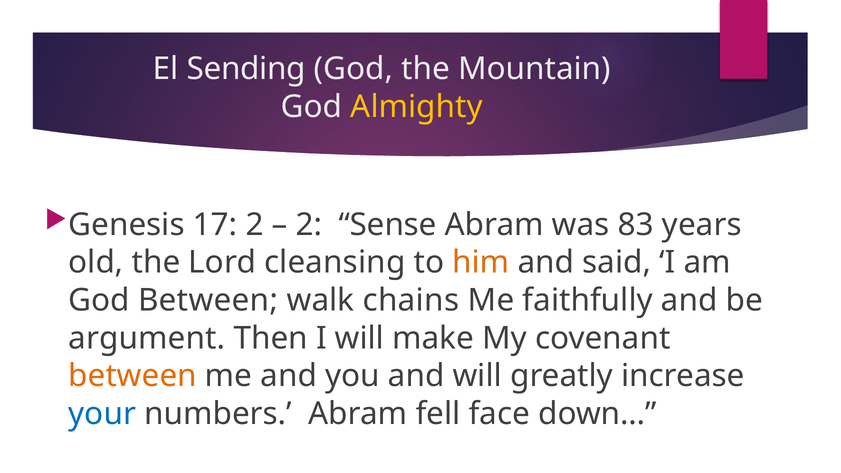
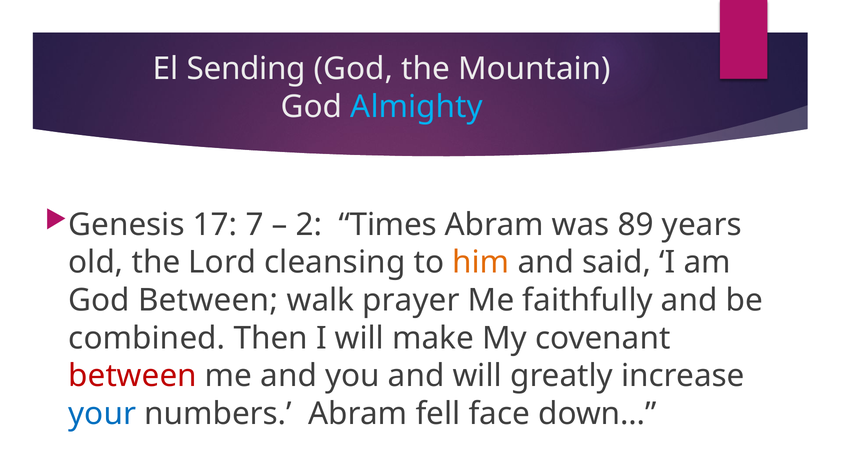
Almighty colour: yellow -> light blue
17 2: 2 -> 7
Sense: Sense -> Times
83: 83 -> 89
chains: chains -> prayer
argument: argument -> combined
between at (133, 376) colour: orange -> red
